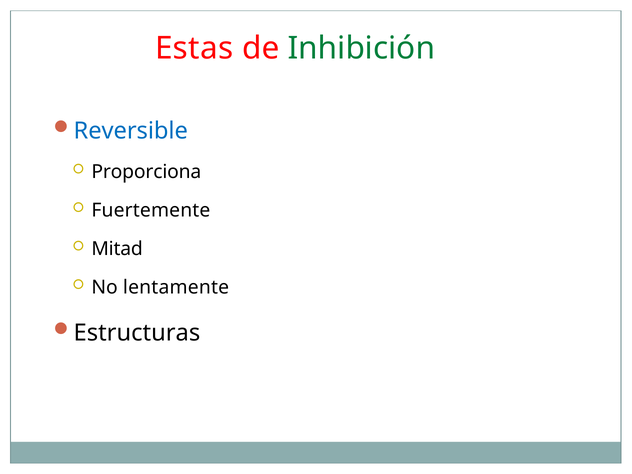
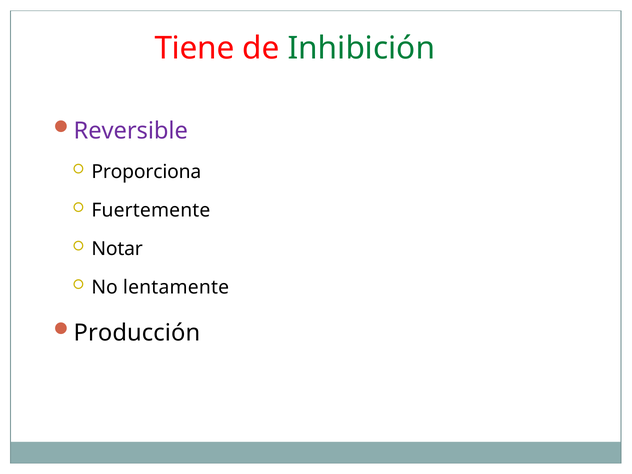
Estas: Estas -> Tiene
Reversible colour: blue -> purple
Mitad: Mitad -> Notar
Estructuras: Estructuras -> Producción
